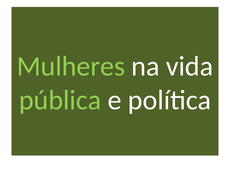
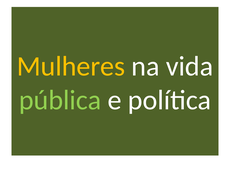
Mulheres colour: light green -> yellow
